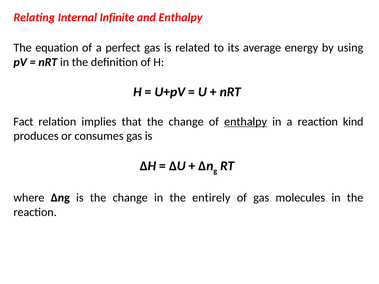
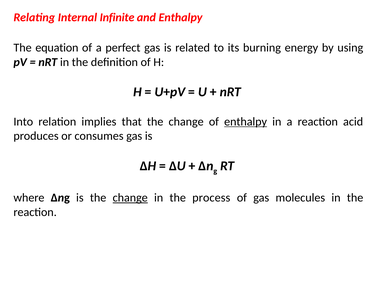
average: average -> burning
Fact: Fact -> Into
kind: kind -> acid
change at (130, 198) underline: none -> present
entirely: entirely -> process
